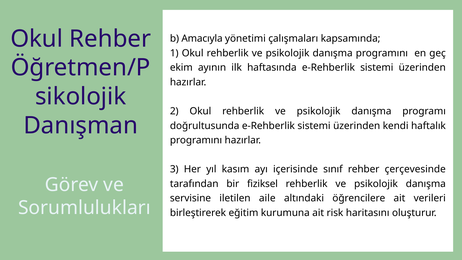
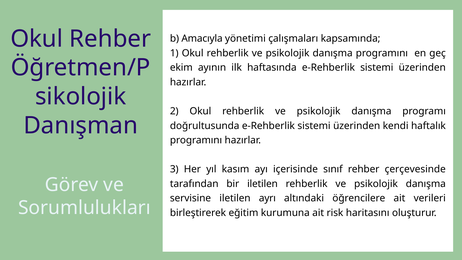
bir fiziksel: fiziksel -> iletilen
aile: aile -> ayrı
